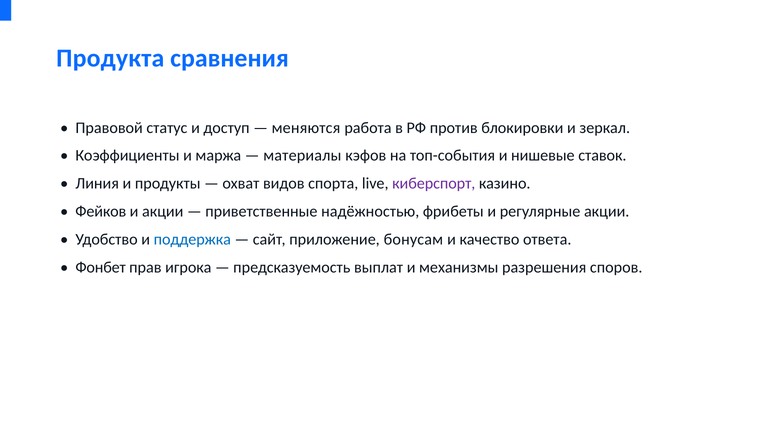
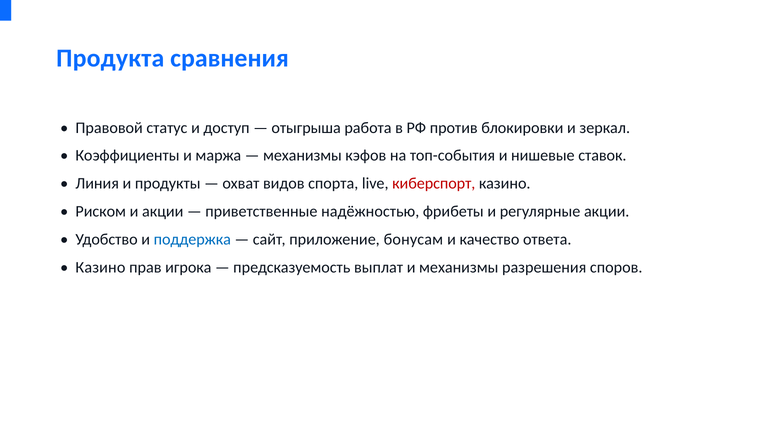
меняются: меняются -> отыгрыша
материалы at (302, 156): материалы -> механизмы
киберспорт colour: purple -> red
Фейков: Фейков -> Риском
Фонбет at (101, 268): Фонбет -> Казино
